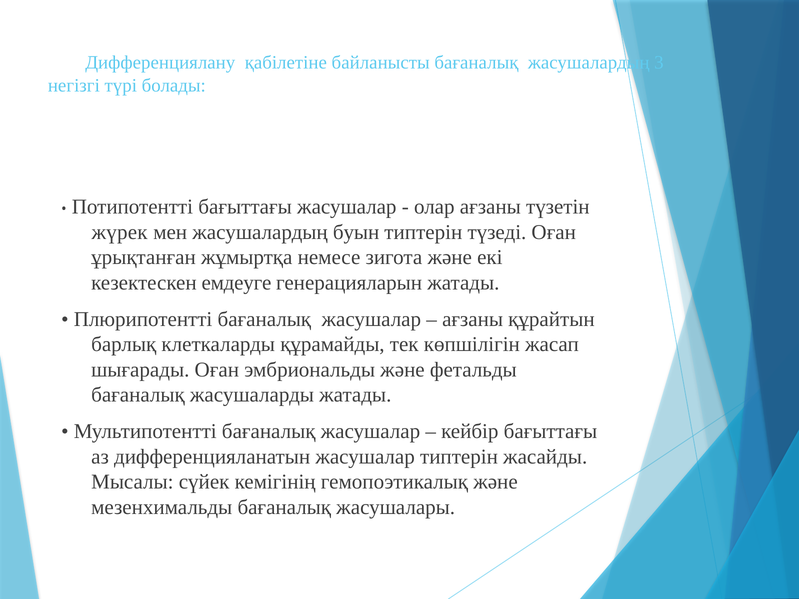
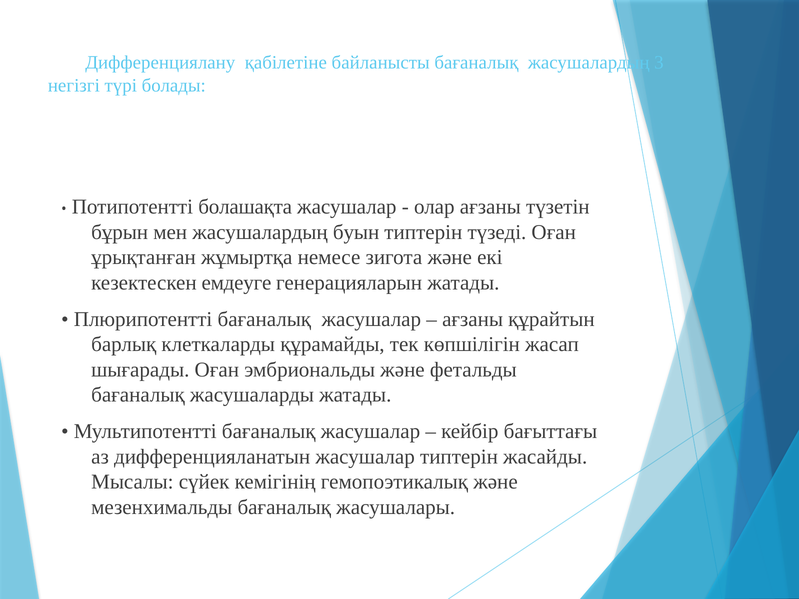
Потипотентті бағыттағы: бағыттағы -> болашақта
жүрек: жүрек -> бұрын
